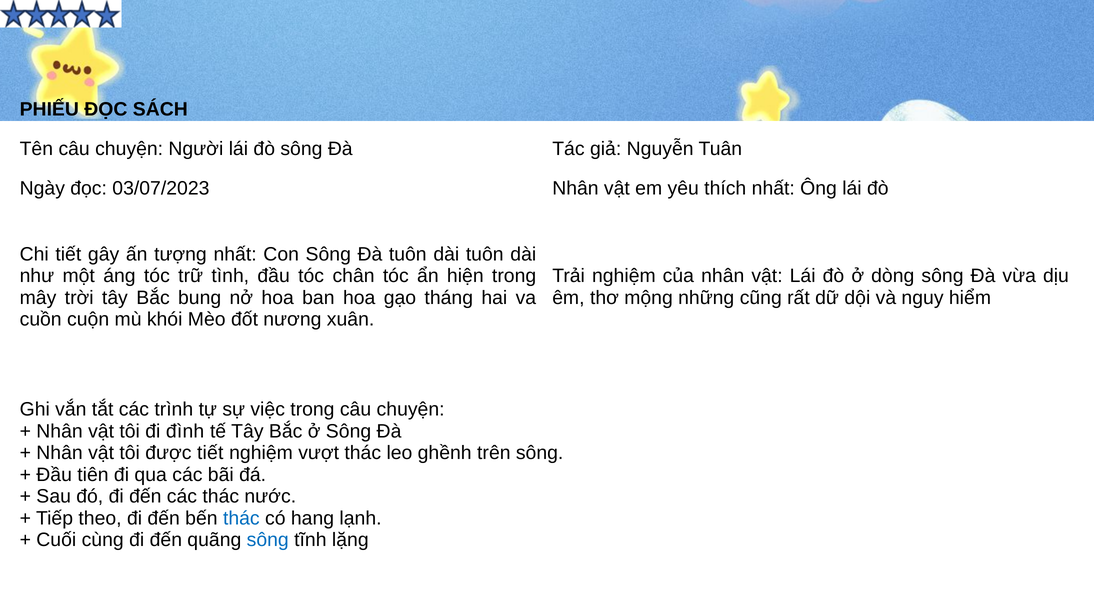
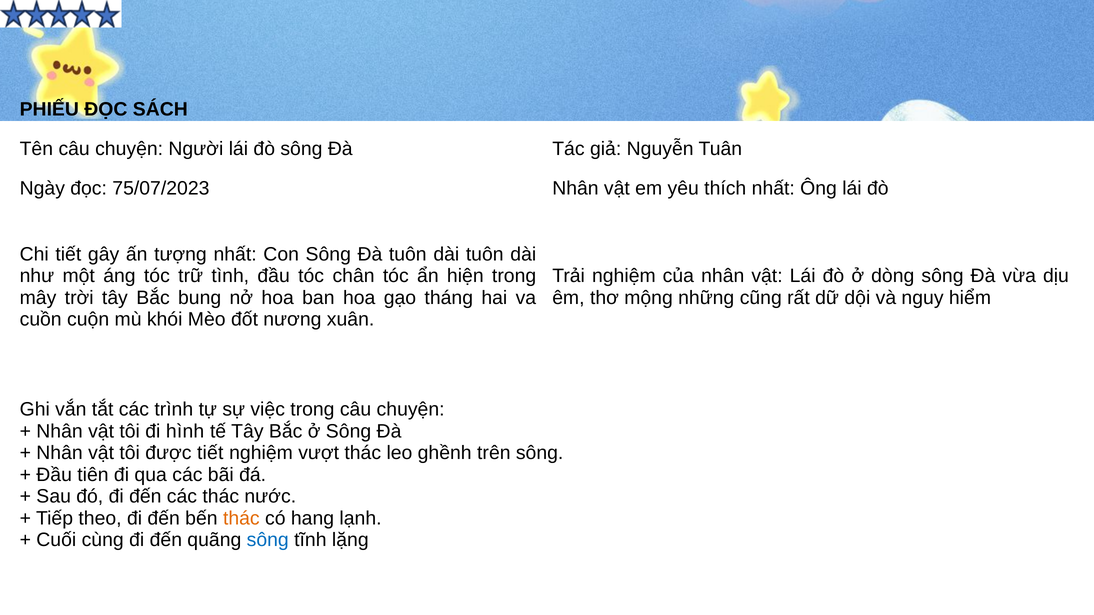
03/07/2023: 03/07/2023 -> 75/07/2023
đình: đình -> hình
thác at (241, 518) colour: blue -> orange
